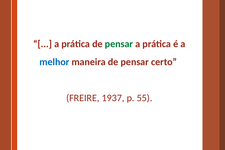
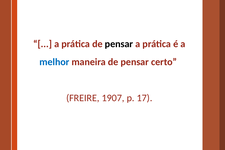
pensar at (119, 44) colour: green -> black
1937: 1937 -> 1907
55: 55 -> 17
